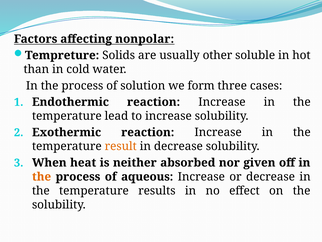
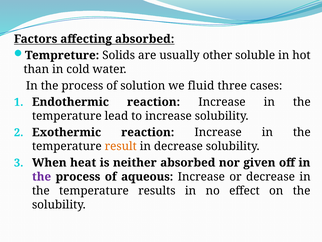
affecting nonpolar: nonpolar -> absorbed
form: form -> fluid
the at (42, 176) colour: orange -> purple
